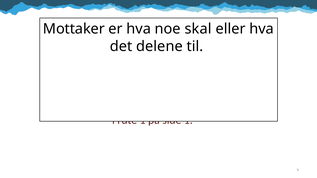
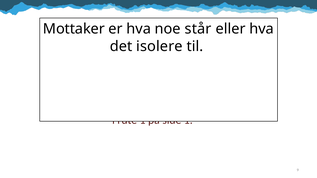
noe skal: skal -> står
delene: delene -> isolere
